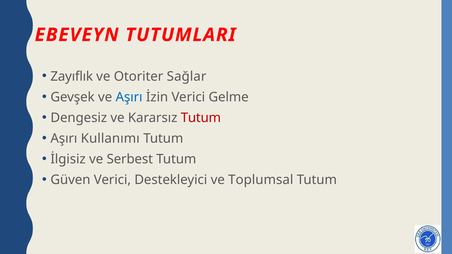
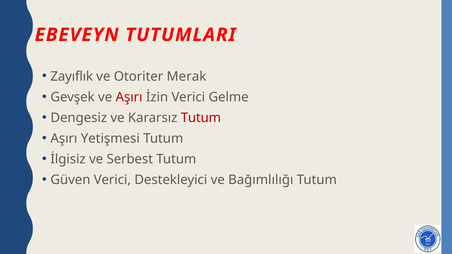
Sağlar: Sağlar -> Merak
Aşırı at (129, 97) colour: blue -> red
Kullanımı: Kullanımı -> Yetişmesi
Toplumsal: Toplumsal -> Bağımlılığı
